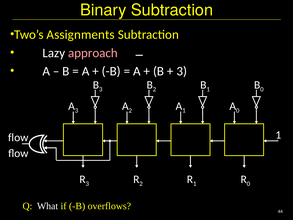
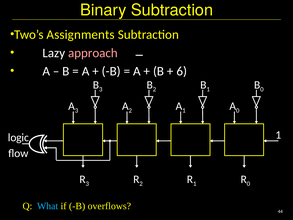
3 at (182, 71): 3 -> 6
flow at (18, 137): flow -> logic
What colour: white -> light blue
